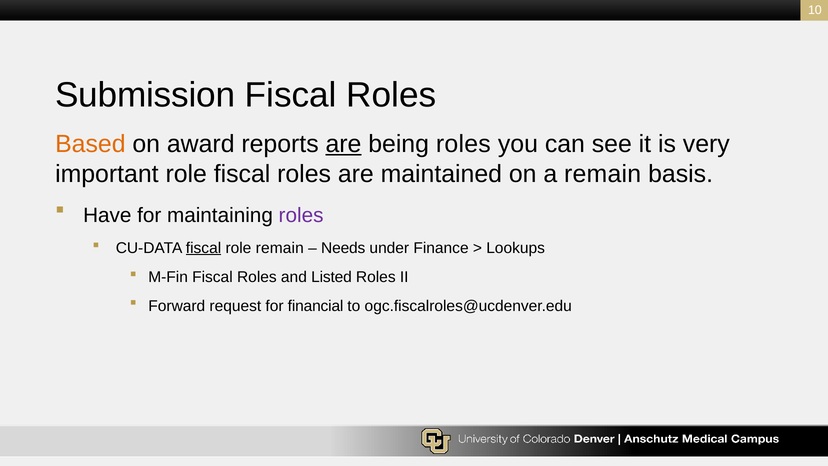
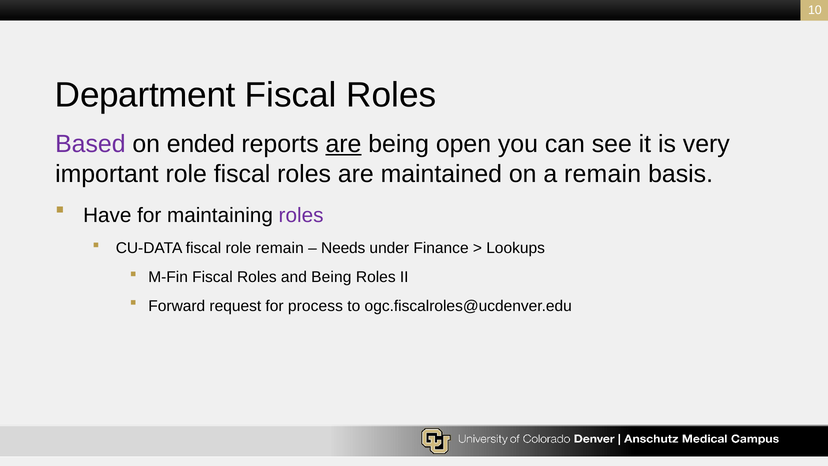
Submission: Submission -> Department
Based colour: orange -> purple
award: award -> ended
being roles: roles -> open
fiscal at (204, 248) underline: present -> none
and Listed: Listed -> Being
financial: financial -> process
